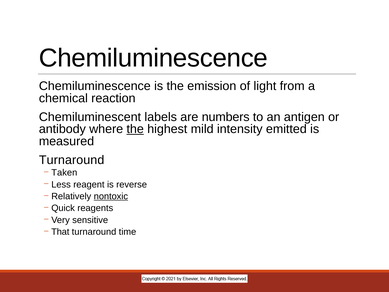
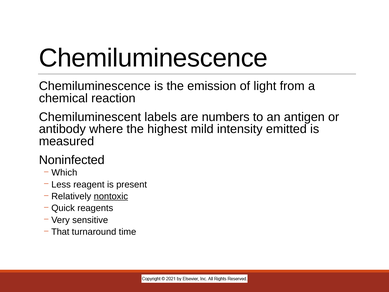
the at (135, 129) underline: present -> none
Turnaround at (72, 160): Turnaround -> Noninfected
Taken: Taken -> Which
reverse: reverse -> present
